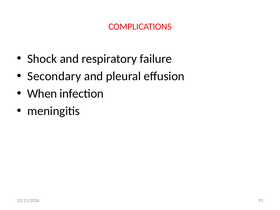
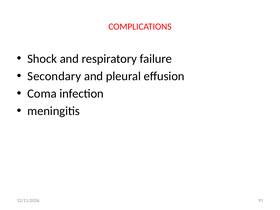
When: When -> Coma
